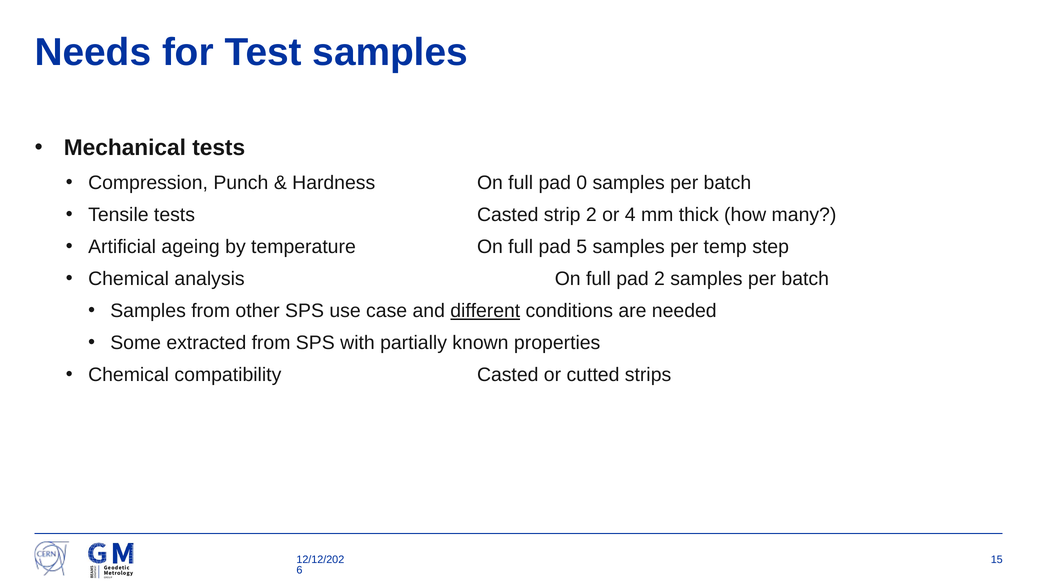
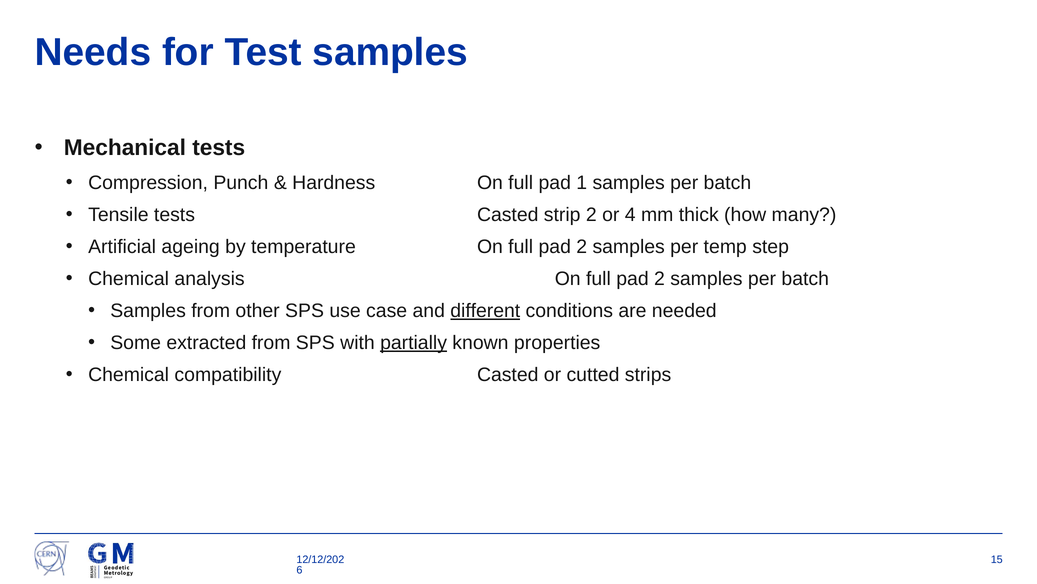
0: 0 -> 1
5 at (582, 247): 5 -> 2
partially underline: none -> present
